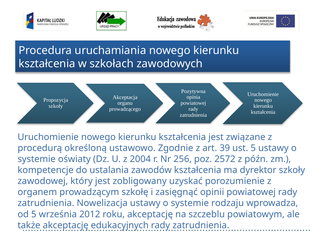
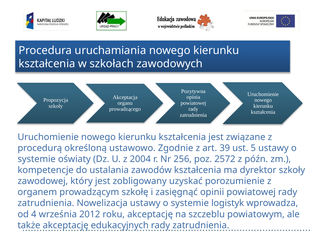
rodzaju: rodzaju -> logistyk
od 5: 5 -> 4
